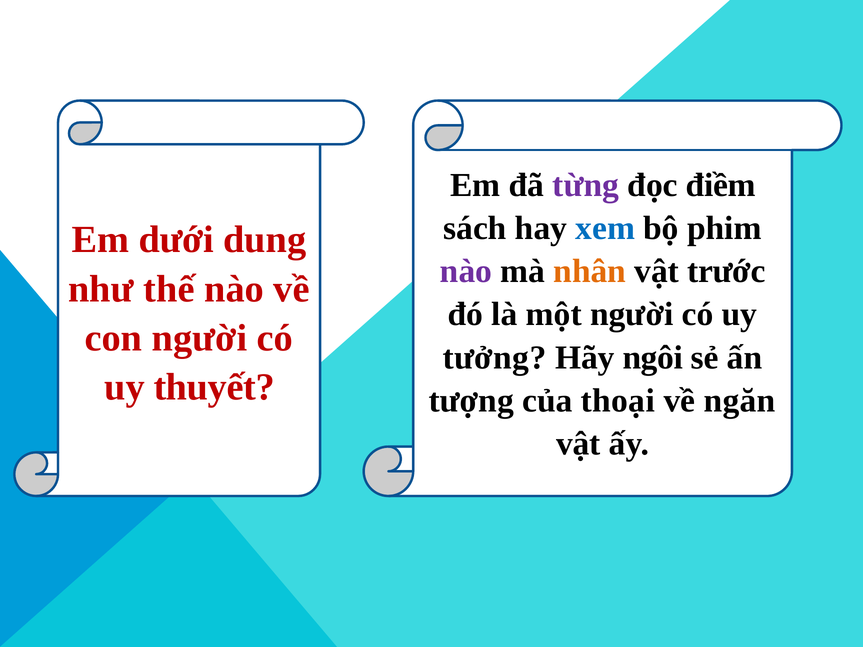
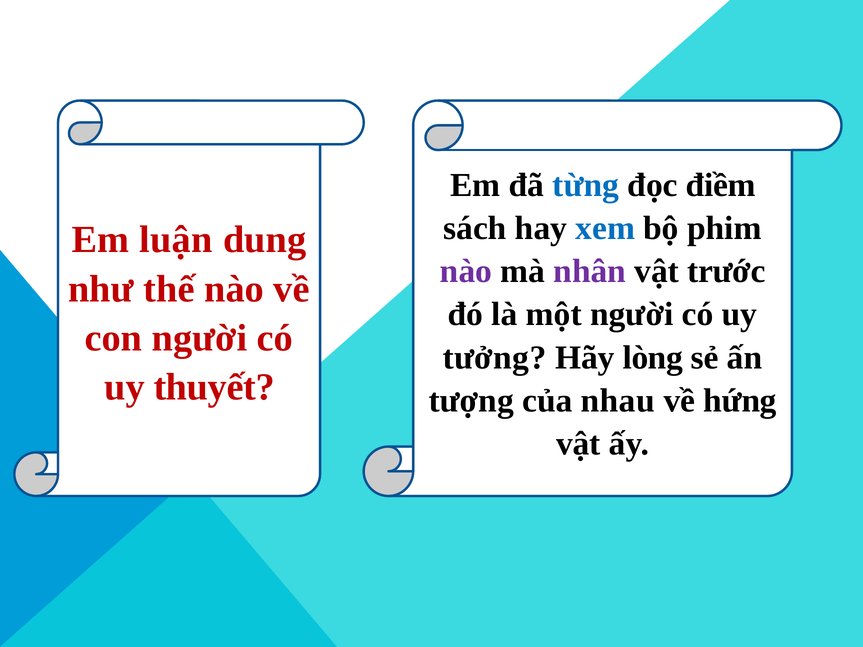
từng colour: purple -> blue
dưới: dưới -> luận
nhân colour: orange -> purple
ngôi: ngôi -> lòng
thoại: thoại -> nhau
ngăn: ngăn -> hứng
